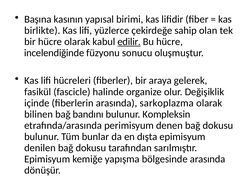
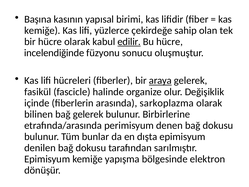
birlikte at (42, 30): birlikte -> kemiğe
araya underline: none -> present
bağ bandını: bandını -> gelerek
Kompleksin: Kompleksin -> Birbirlerine
bölgesinde arasında: arasında -> elektron
